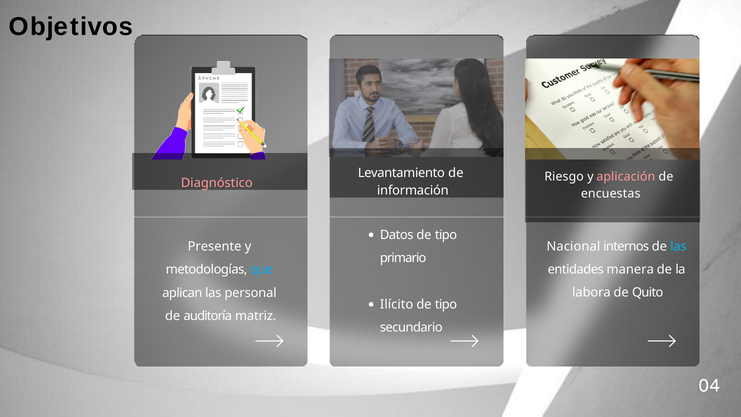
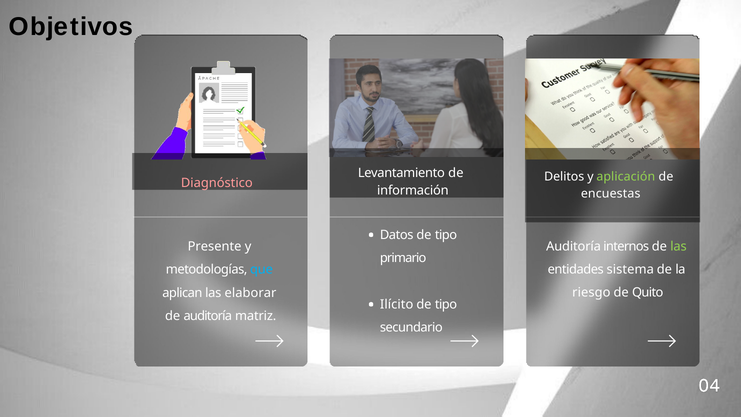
Riesgo: Riesgo -> Delitos
aplicación colour: pink -> light green
Nacional at (573, 246): Nacional -> Auditoría
las at (678, 246) colour: light blue -> light green
manera: manera -> sistema
personal: personal -> elaborar
labora: labora -> riesgo
